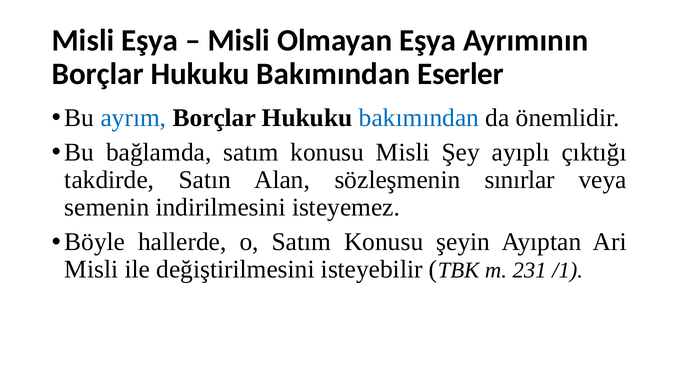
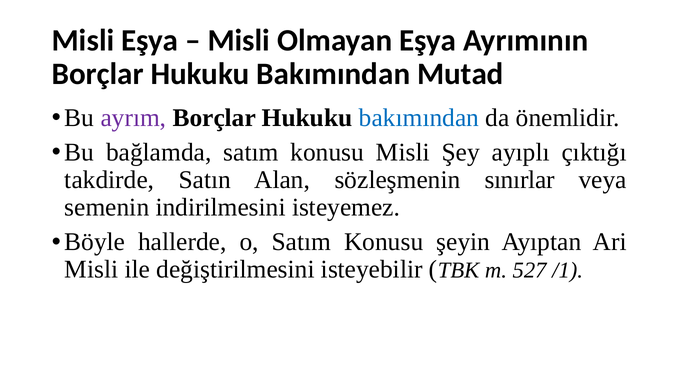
Eserler: Eserler -> Mutad
ayrım colour: blue -> purple
231: 231 -> 527
